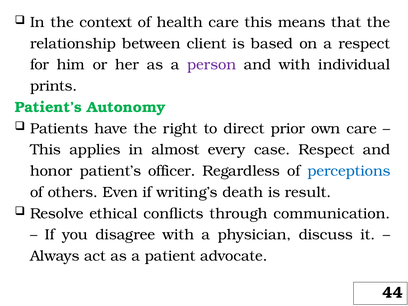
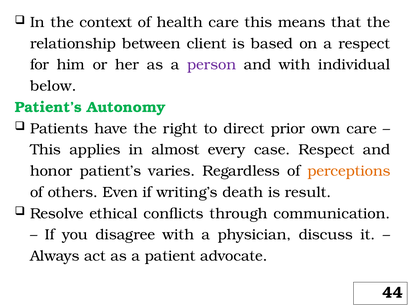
prints: prints -> below
officer: officer -> varies
perceptions colour: blue -> orange
